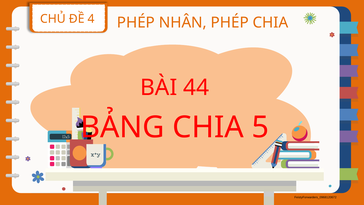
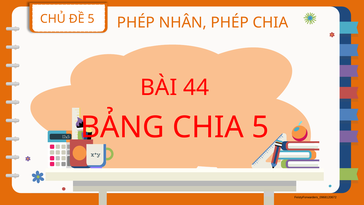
ĐỀ 4: 4 -> 5
